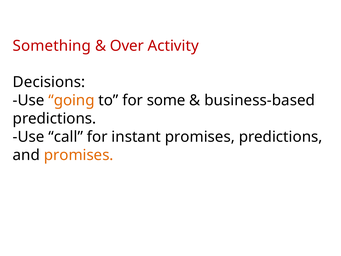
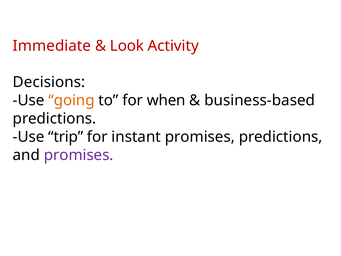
Something: Something -> Immediate
Over: Over -> Look
some: some -> when
call: call -> trip
promises at (79, 155) colour: orange -> purple
